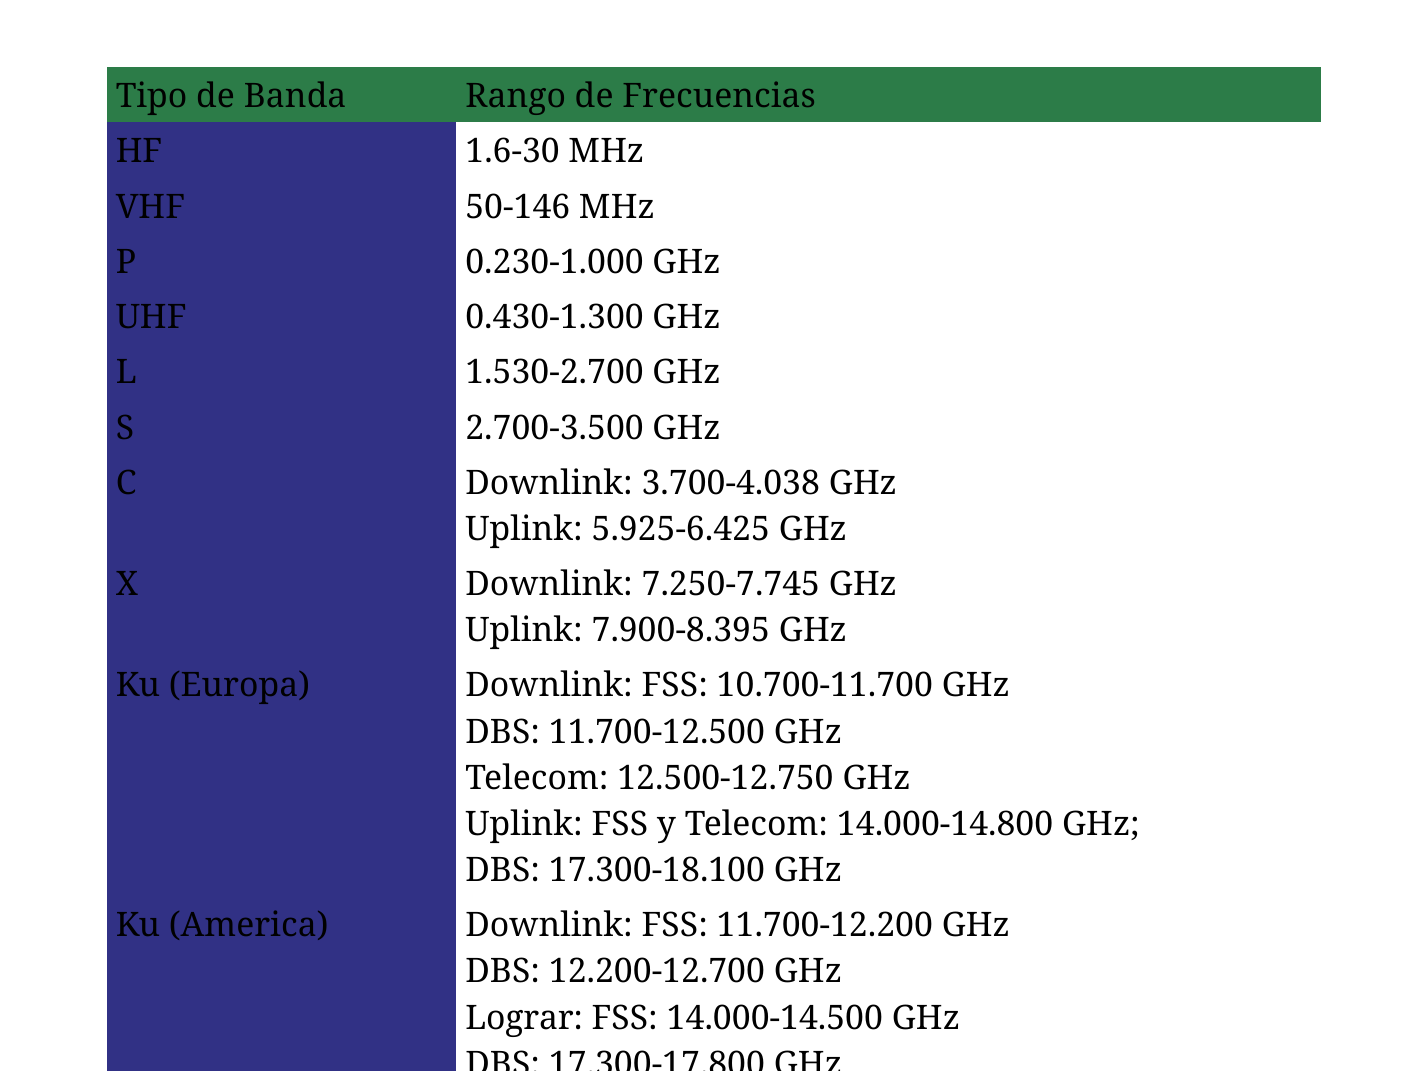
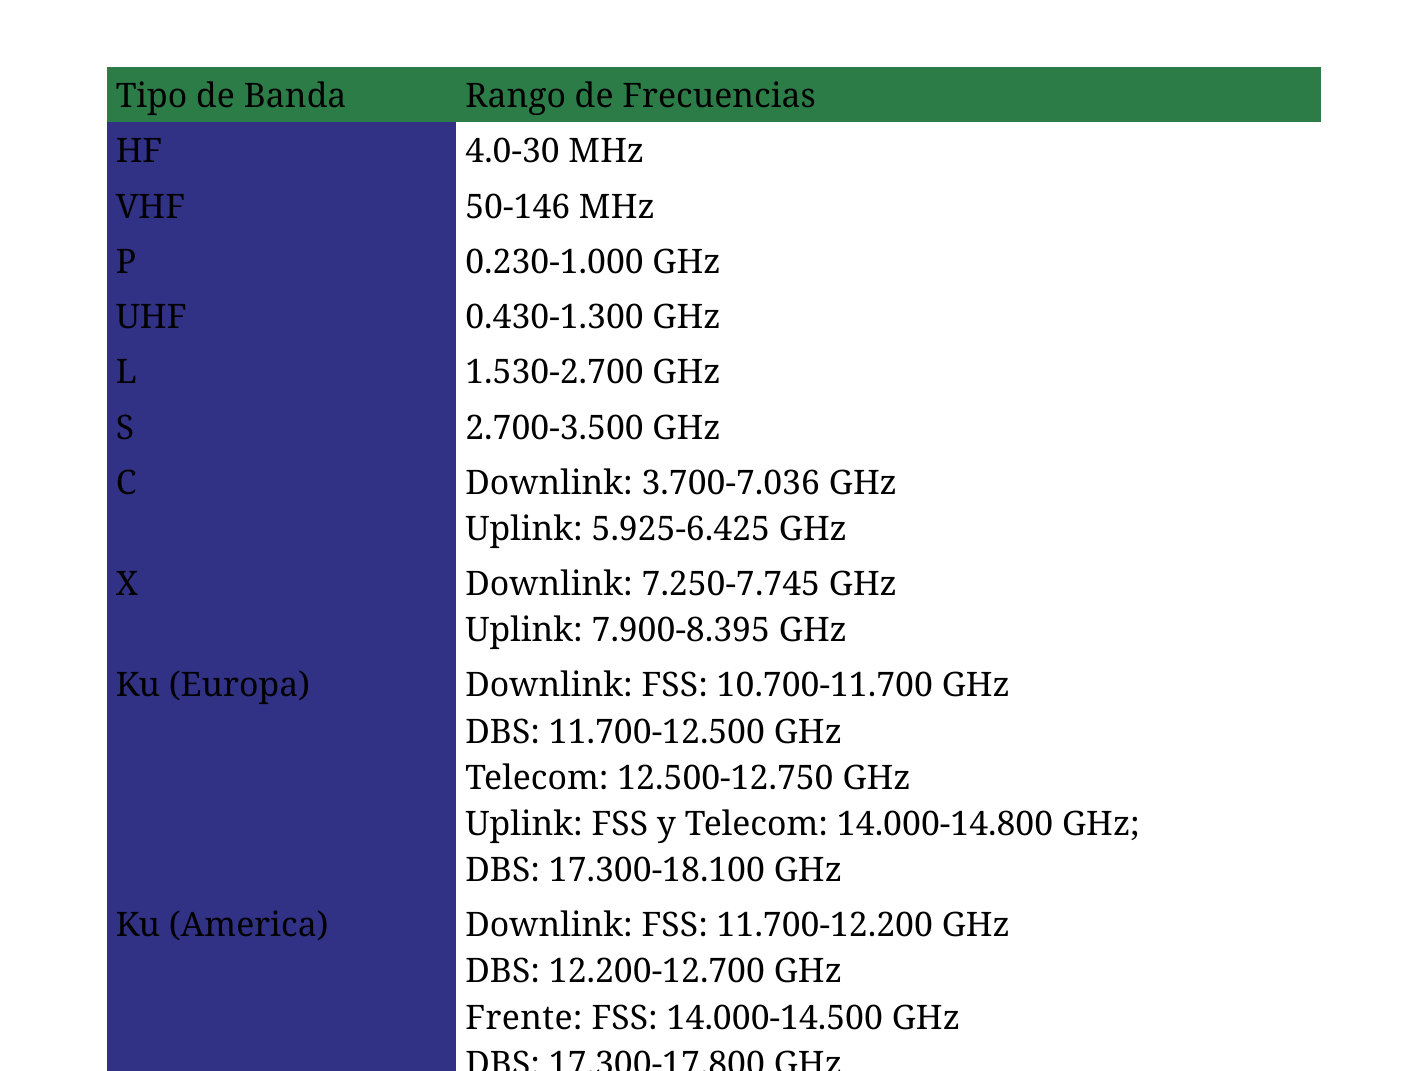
1.6-30: 1.6-30 -> 4.0-30
3.700-4.038: 3.700-4.038 -> 3.700-7.036
Lograr: Lograr -> Frente
